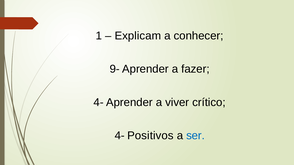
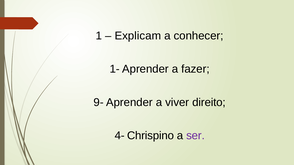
9-: 9- -> 1-
4- at (99, 103): 4- -> 9-
crítico: crítico -> direito
Positivos: Positivos -> Chrispino
ser colour: blue -> purple
